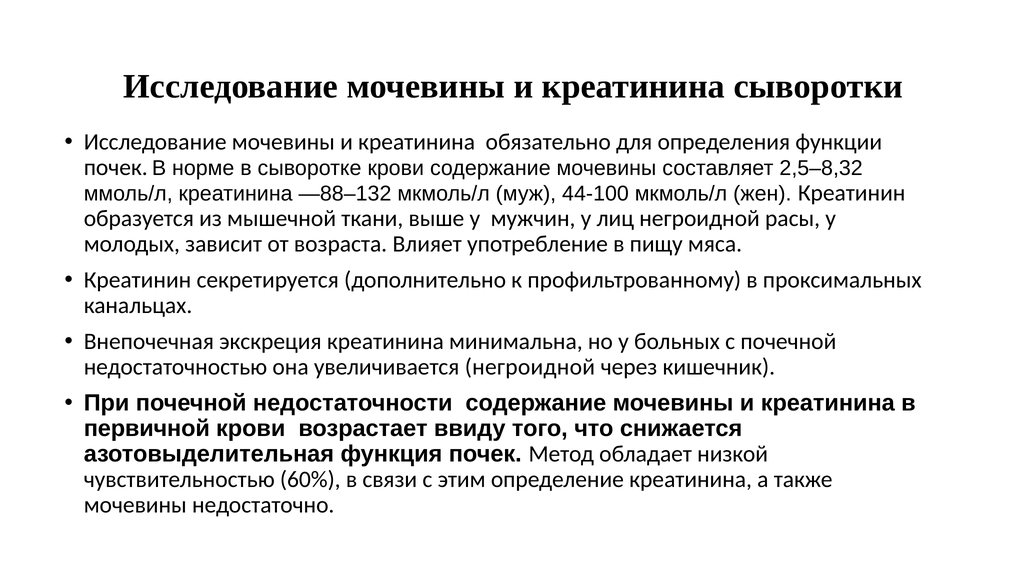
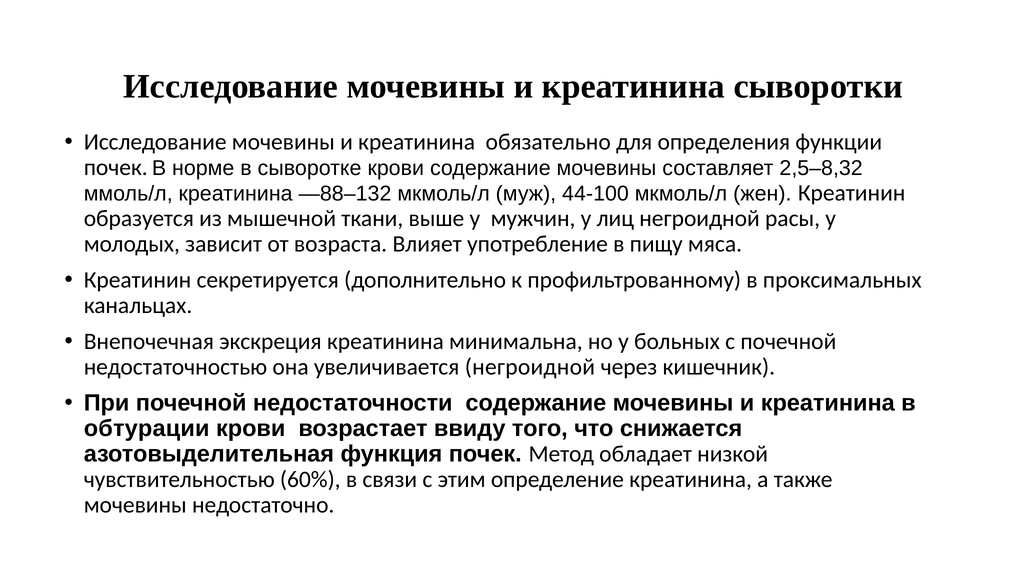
первичной: первичной -> обтурации
